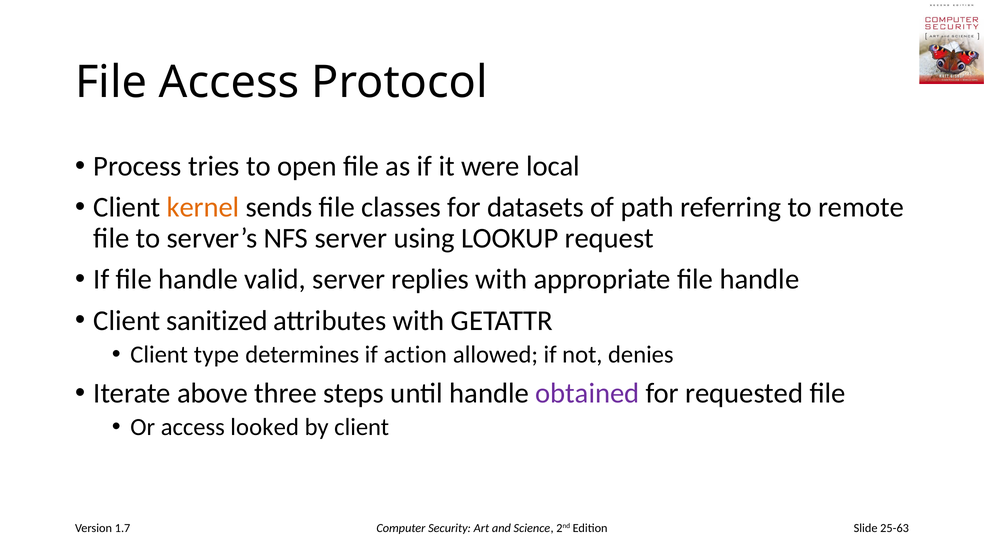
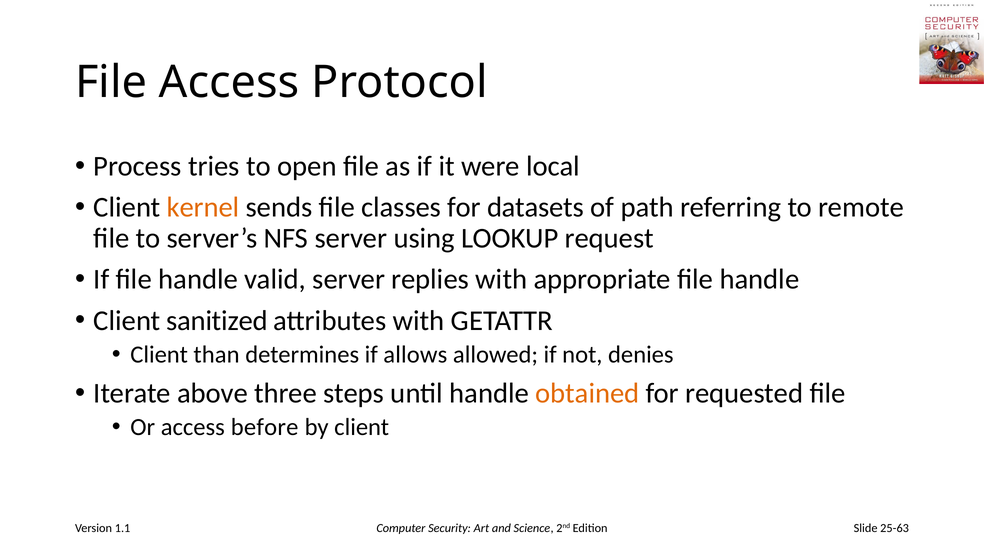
type: type -> than
action: action -> allows
obtained colour: purple -> orange
looked: looked -> before
1.7: 1.7 -> 1.1
